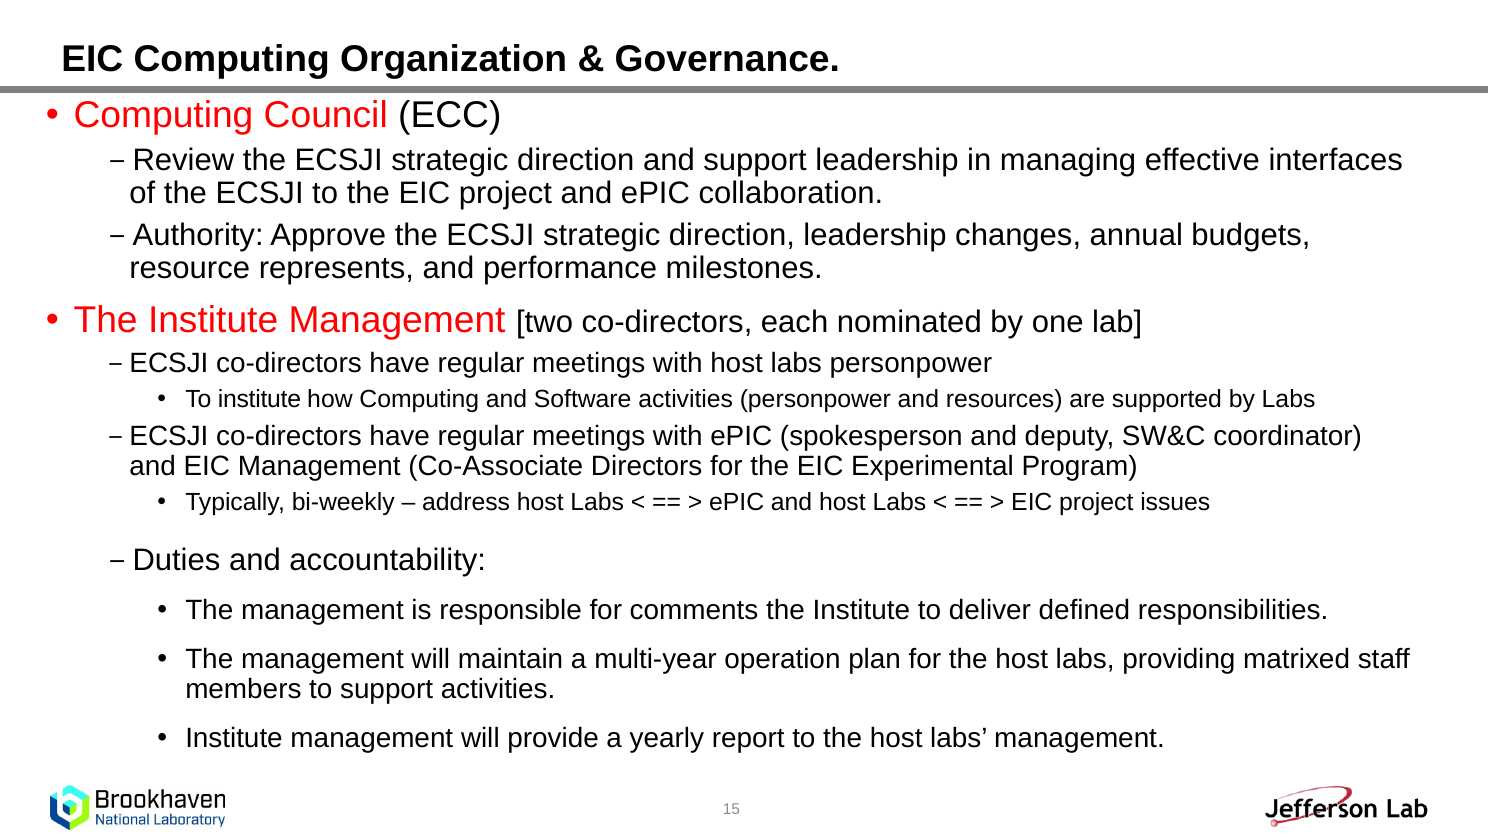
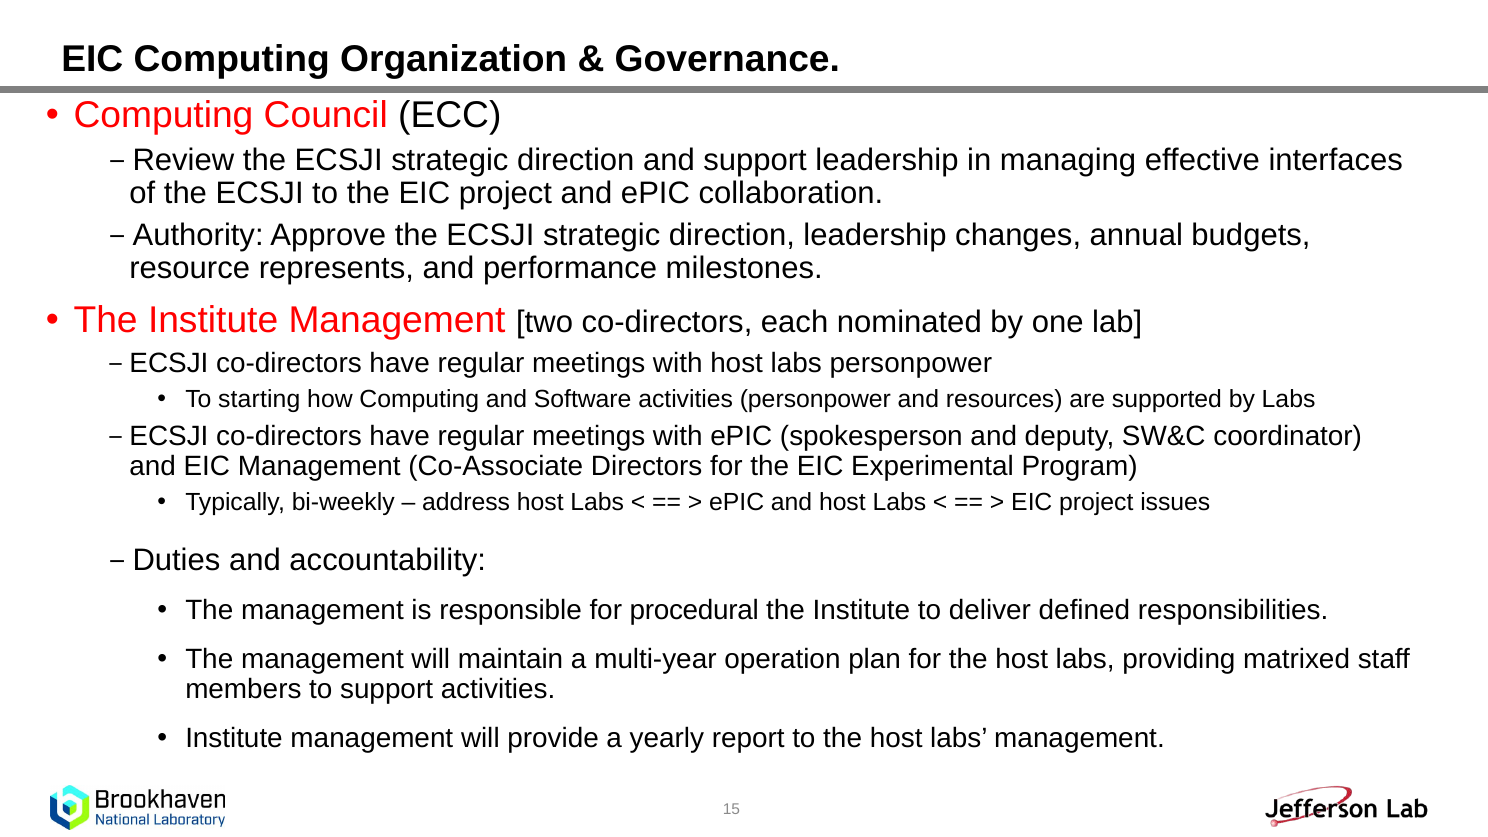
To institute: institute -> starting
comments: comments -> procedural
